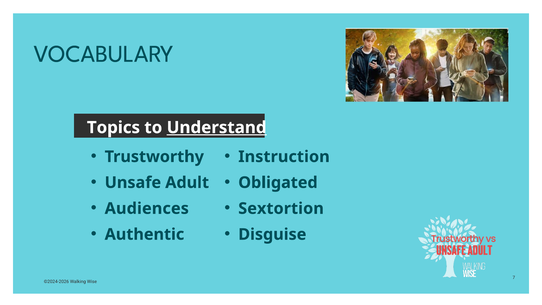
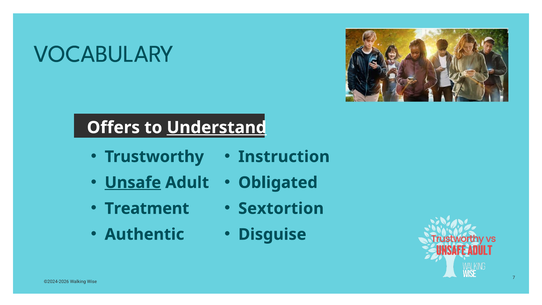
Topics: Topics -> Offers
Unsafe underline: none -> present
Audiences: Audiences -> Treatment
